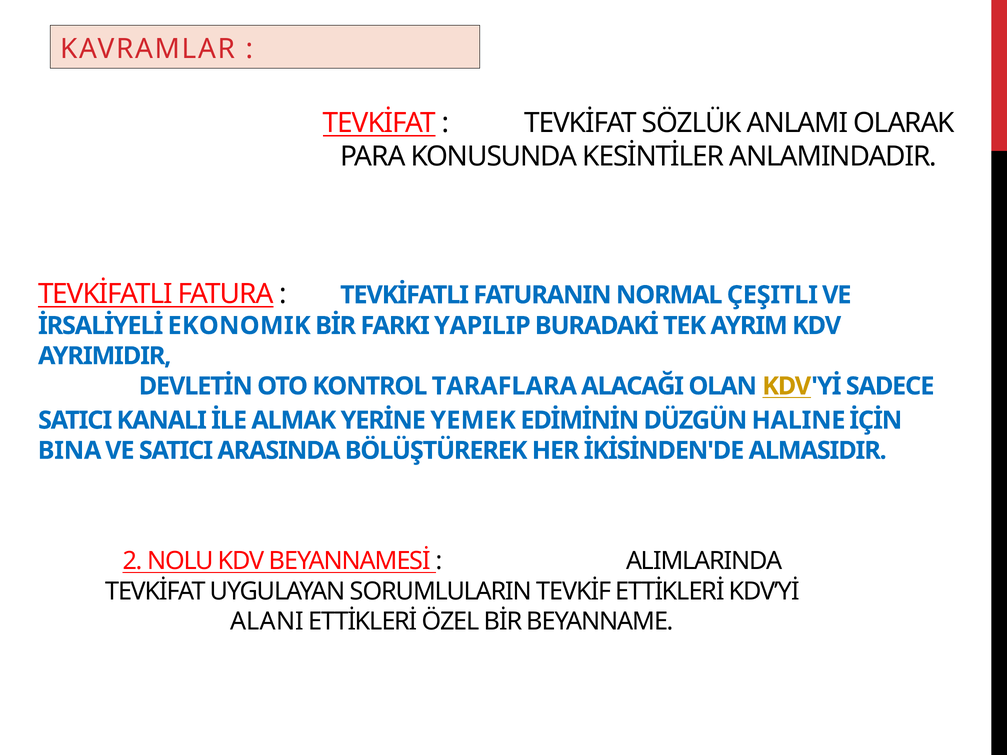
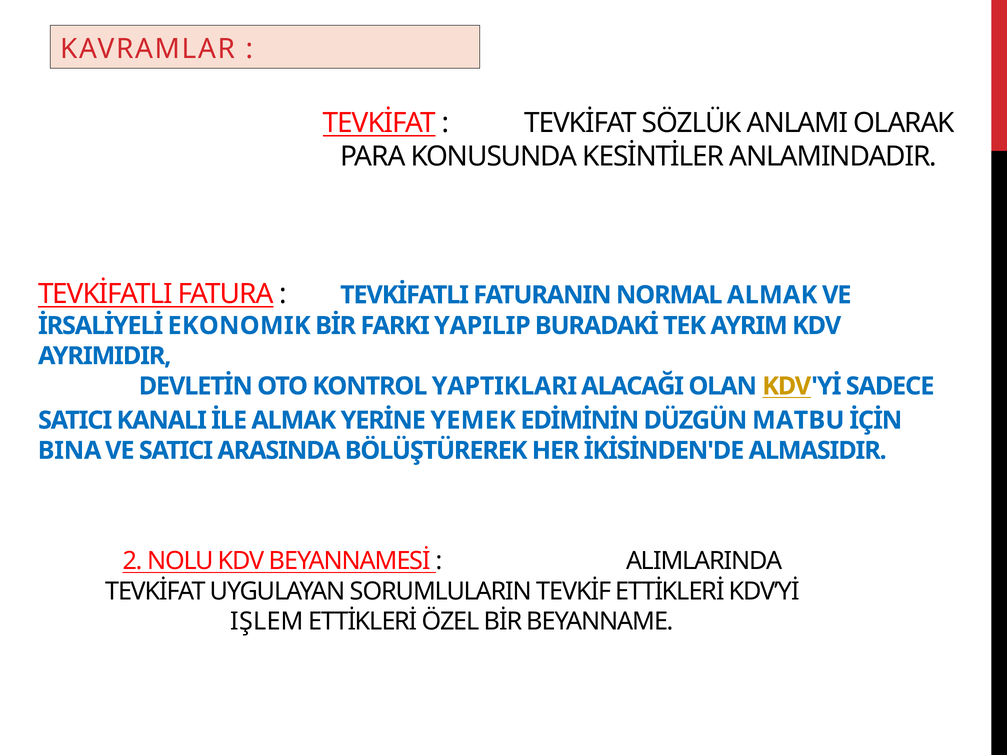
NORMAL ÇEŞITLI: ÇEŞITLI -> ALMAK
TARAFLARA: TARAFLARA -> YAPTIKLARI
HALINE: HALINE -> MATBU
ALANI: ALANI -> IŞLEM
